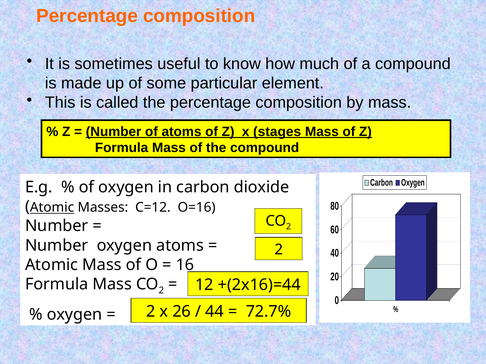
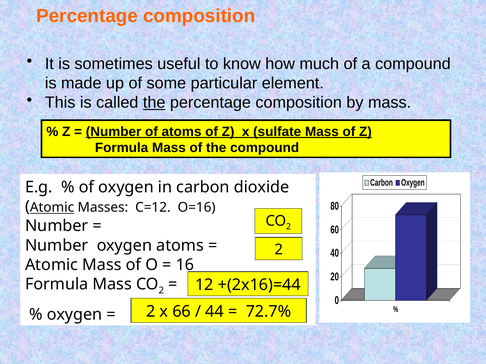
the at (154, 103) underline: none -> present
stages: stages -> sulfate
26: 26 -> 66
